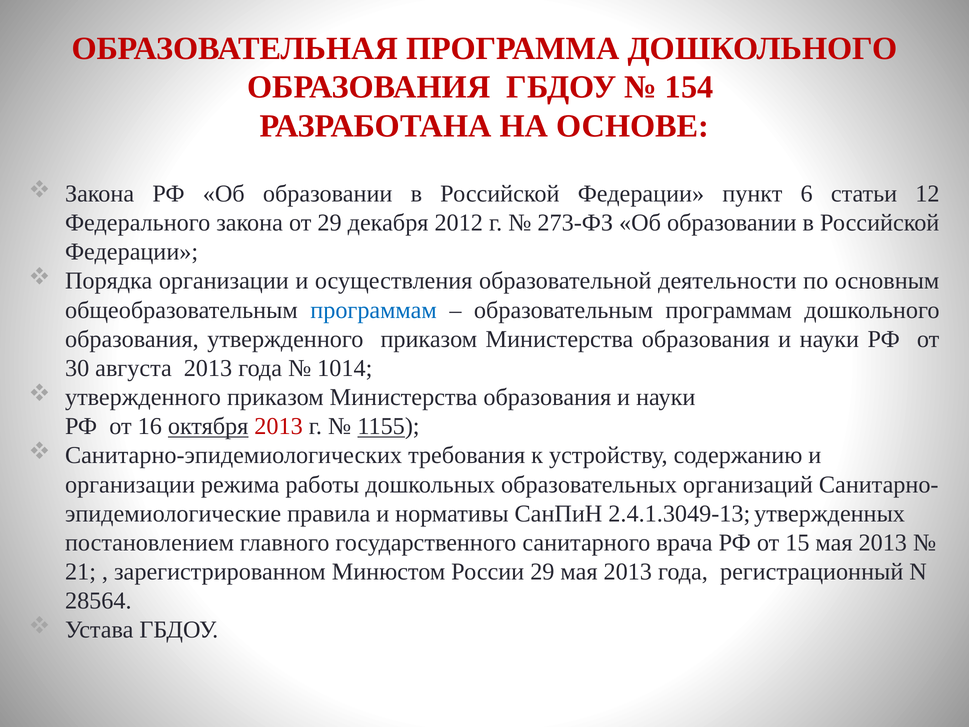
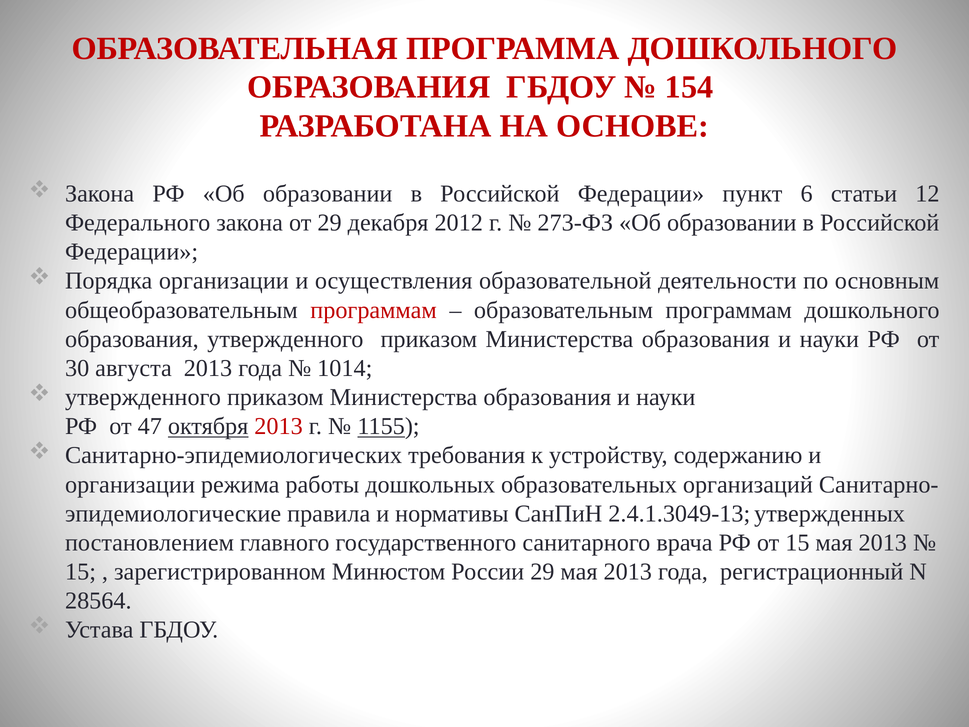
программам at (374, 310) colour: blue -> red
16: 16 -> 47
21 at (81, 572): 21 -> 15
